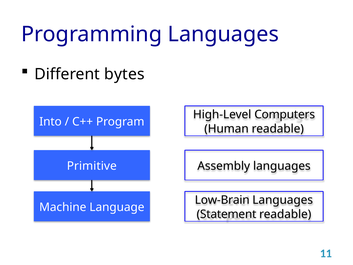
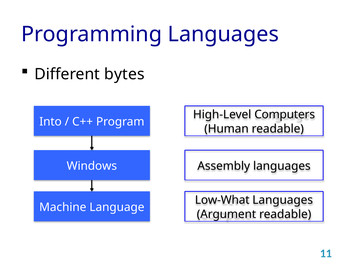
Primitive: Primitive -> Windows
Low-Brain: Low-Brain -> Low-What
Statement: Statement -> Argument
